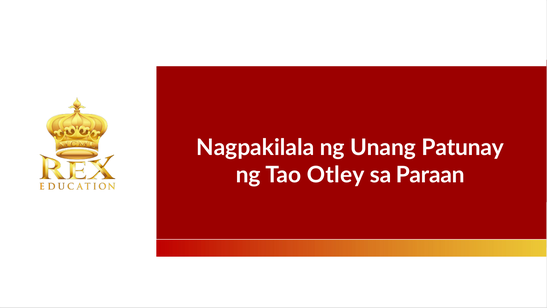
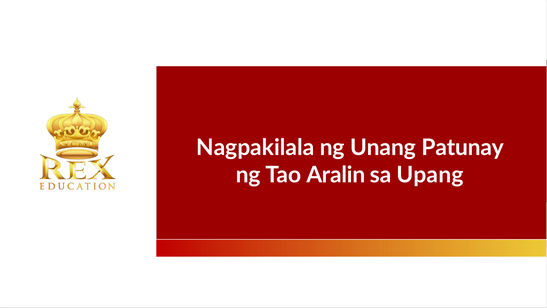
Otley: Otley -> Aralin
Paraan: Paraan -> Upang
